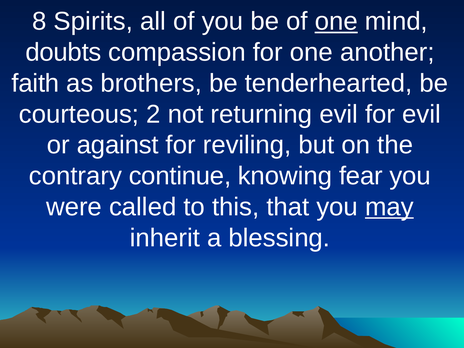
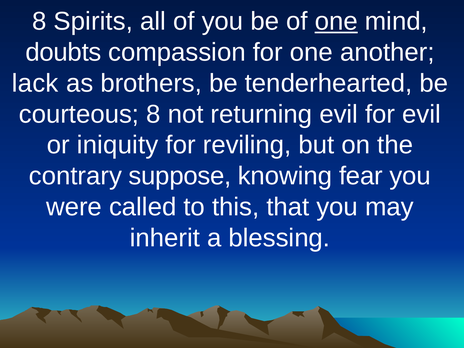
faith: faith -> lack
courteous 2: 2 -> 8
against: against -> iniquity
continue: continue -> suppose
may underline: present -> none
